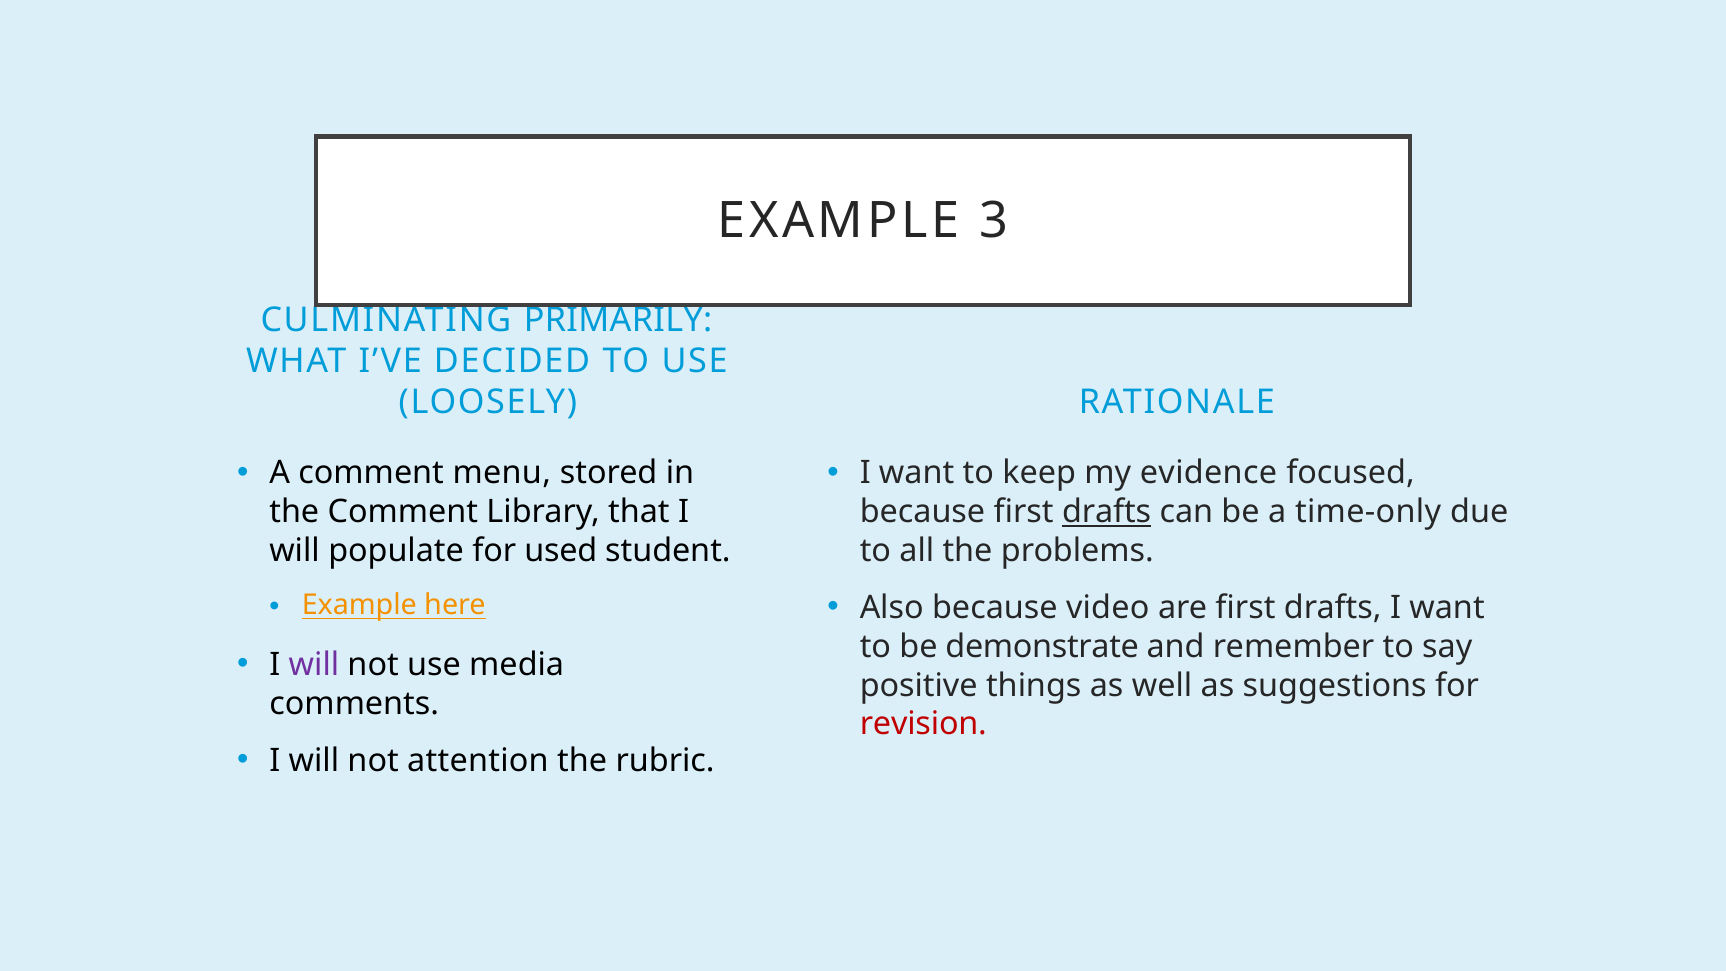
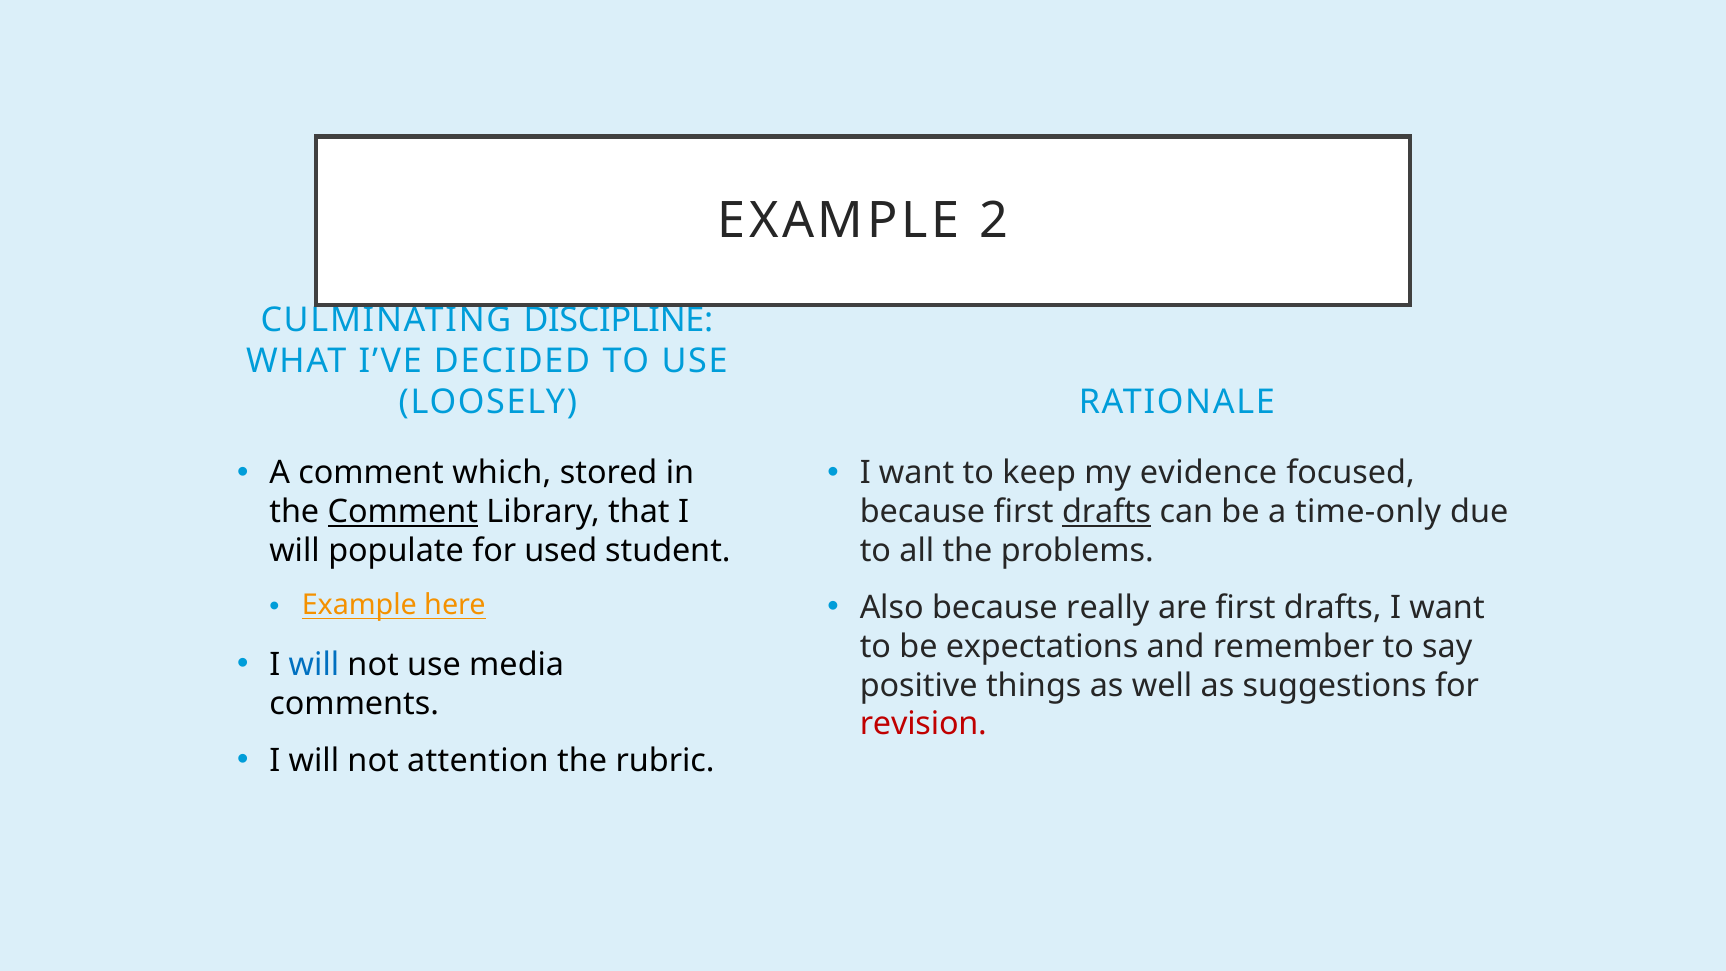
3: 3 -> 2
PRIMARILY: PRIMARILY -> DISCIPLINE
menu: menu -> which
Comment at (403, 512) underline: none -> present
video: video -> really
demonstrate: demonstrate -> expectations
will at (314, 665) colour: purple -> blue
